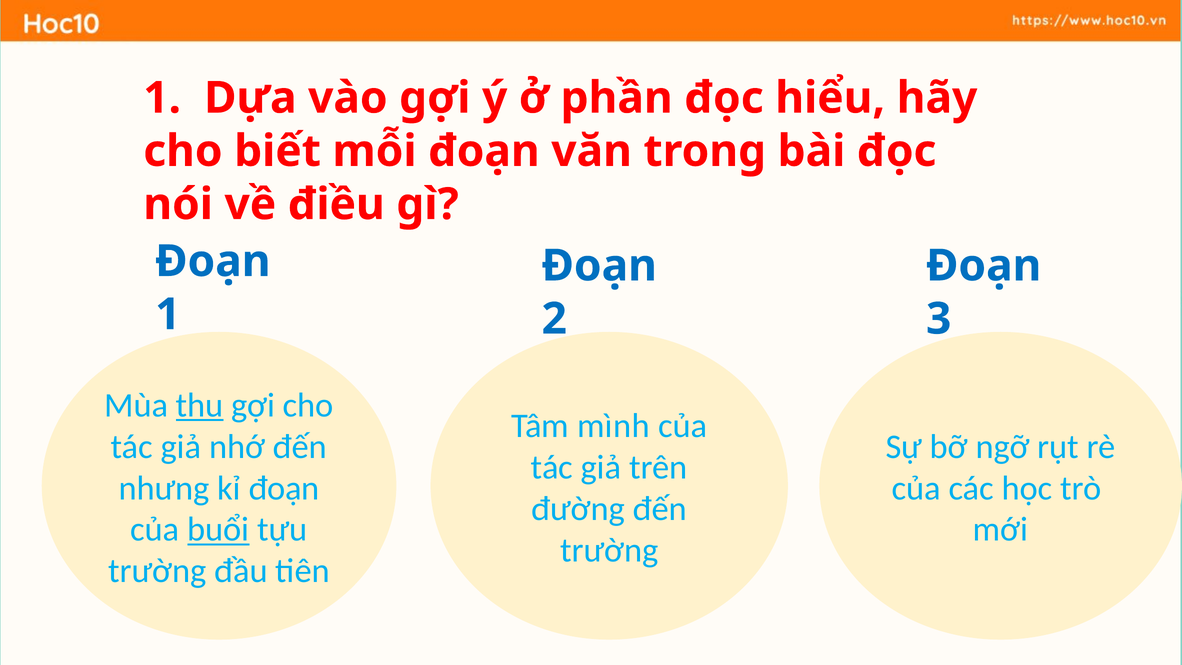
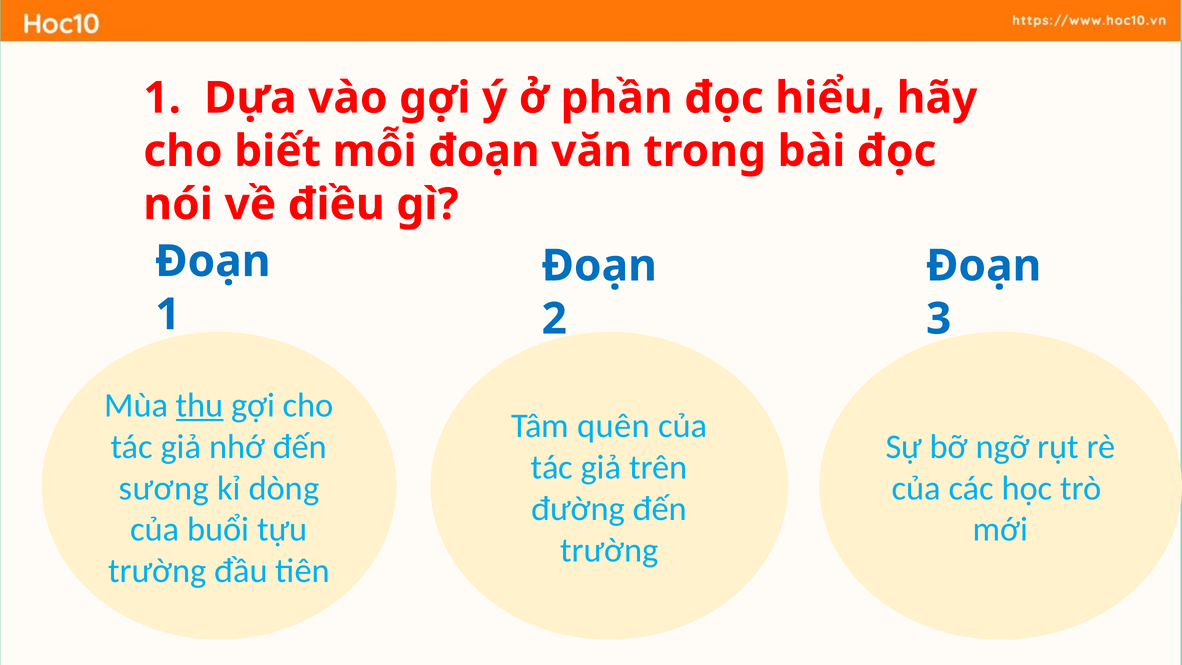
mình: mình -> quên
nhưng: nhưng -> sương
đoạn: đoạn -> dòng
buổi underline: present -> none
